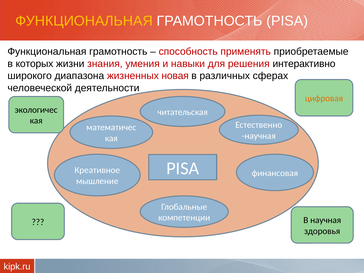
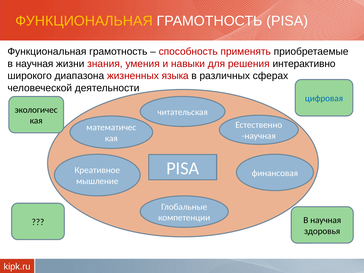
которых at (34, 64): которых -> научная
новая: новая -> языка
цифровая colour: orange -> blue
